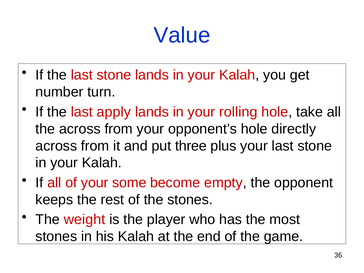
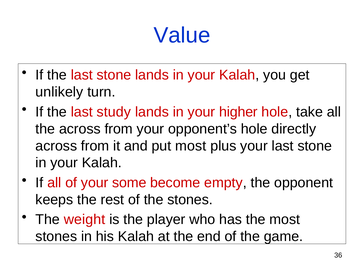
number: number -> unlikely
apply: apply -> study
rolling: rolling -> higher
put three: three -> most
